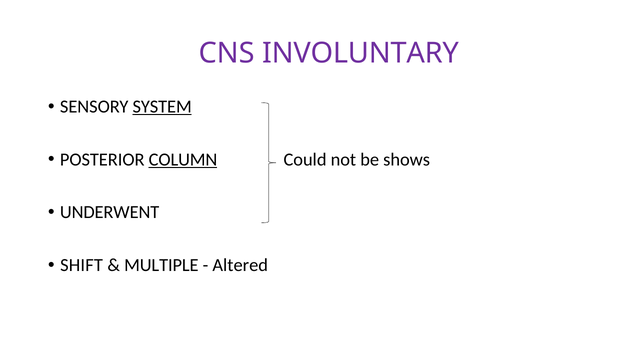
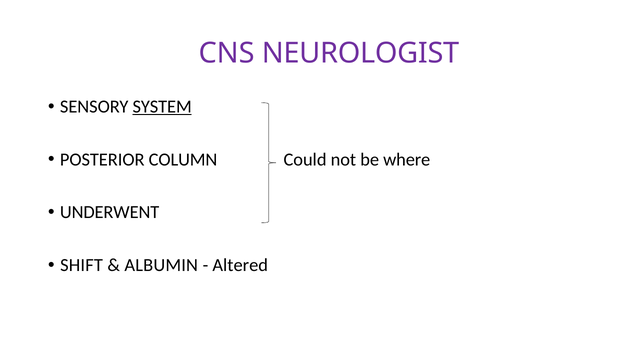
INVOLUNTARY: INVOLUNTARY -> NEUROLOGIST
COLUMN underline: present -> none
shows: shows -> where
MULTIPLE: MULTIPLE -> ALBUMIN
